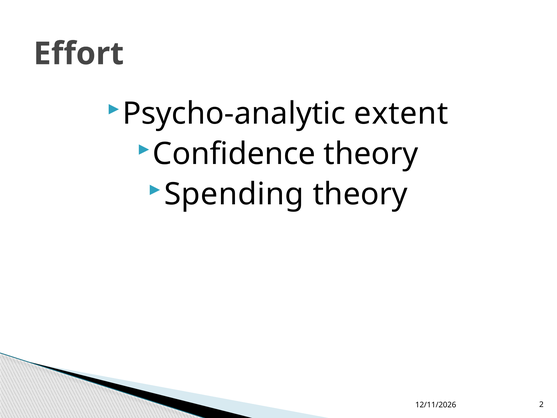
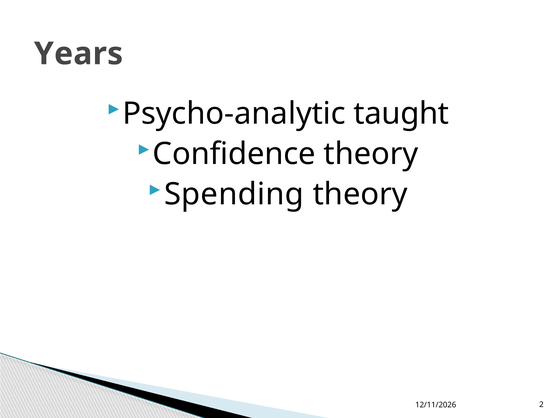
Effort: Effort -> Years
extent: extent -> taught
